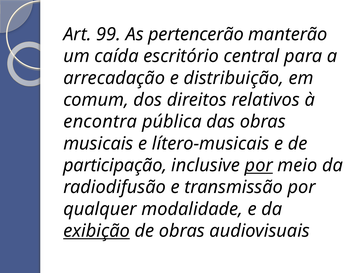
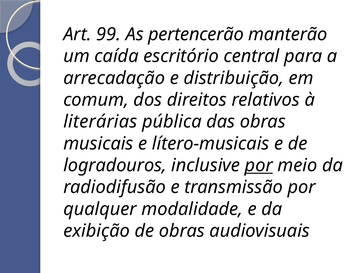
encontra: encontra -> literárias
participação: participação -> logradouros
exibição underline: present -> none
